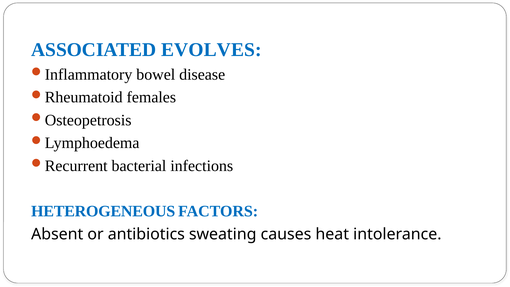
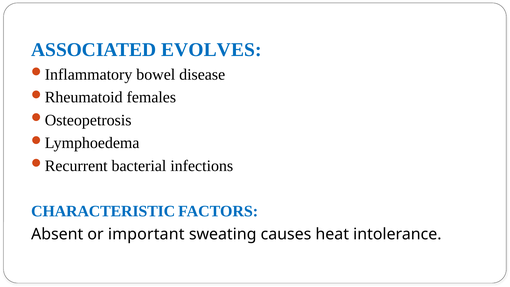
HETEROGENEOUS: HETEROGENEOUS -> CHARACTERISTIC
antibiotics: antibiotics -> important
